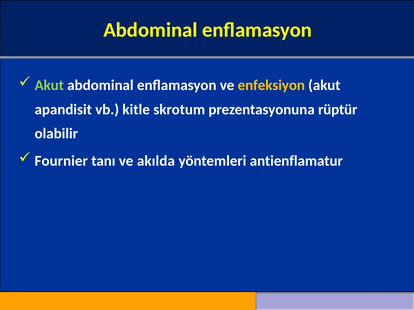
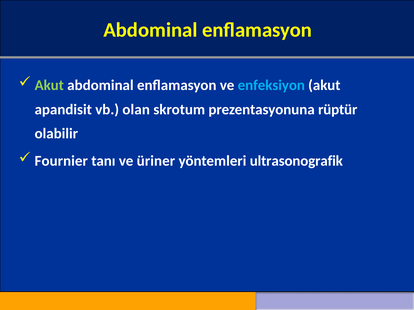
enfeksiyon colour: yellow -> light blue
kitle: kitle -> olan
akılda: akılda -> üriner
antienflamatur: antienflamatur -> ultrasonografik
